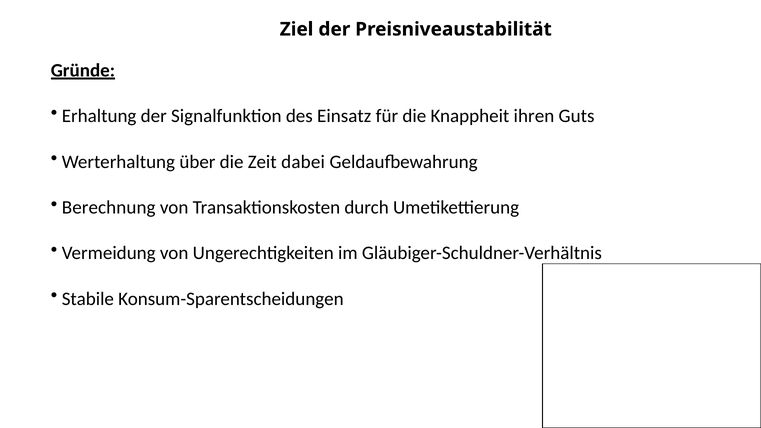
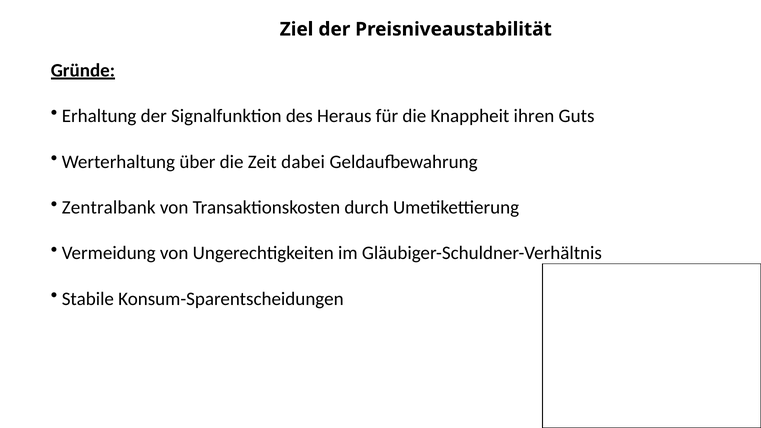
Einsatz: Einsatz -> Heraus
Berechnung: Berechnung -> Zentralbank
